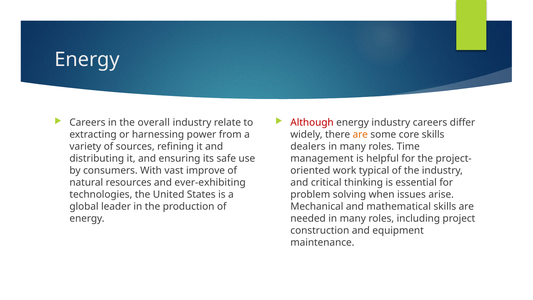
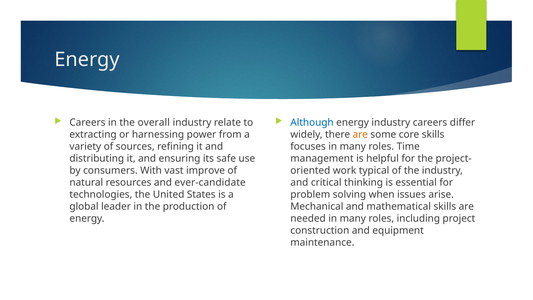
Although colour: red -> blue
dealers: dealers -> focuses
ever-exhibiting: ever-exhibiting -> ever-candidate
